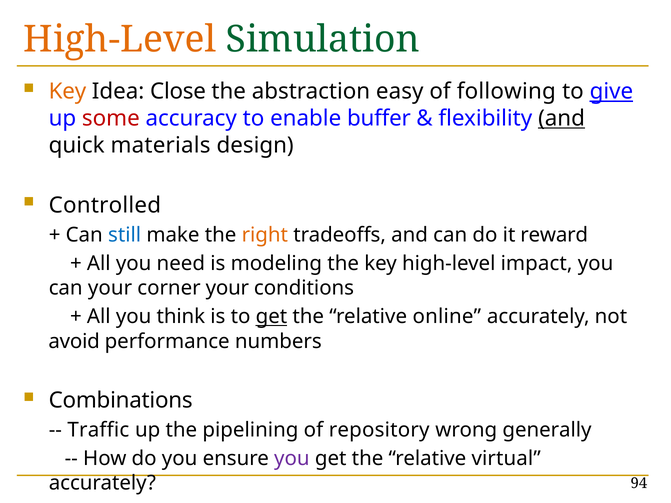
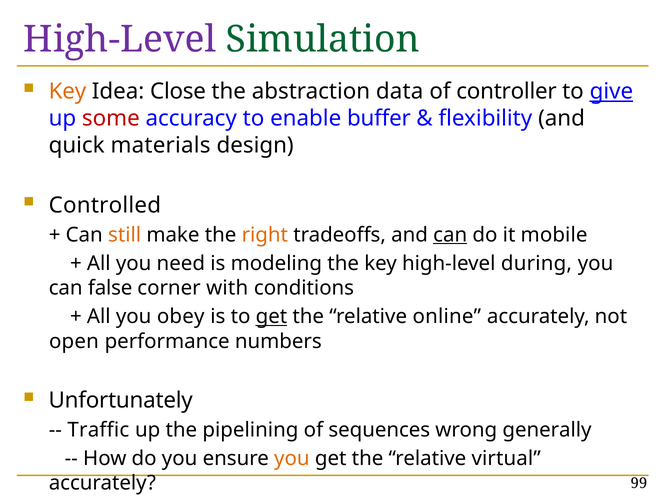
High-Level at (120, 40) colour: orange -> purple
easy: easy -> data
following: following -> controller
and at (562, 118) underline: present -> none
still colour: blue -> orange
can at (450, 235) underline: none -> present
reward: reward -> mobile
impact: impact -> during
can your: your -> false
corner your: your -> with
think: think -> obey
avoid: avoid -> open
Combinations: Combinations -> Unfortunately
repository: repository -> sequences
you at (292, 459) colour: purple -> orange
94: 94 -> 99
